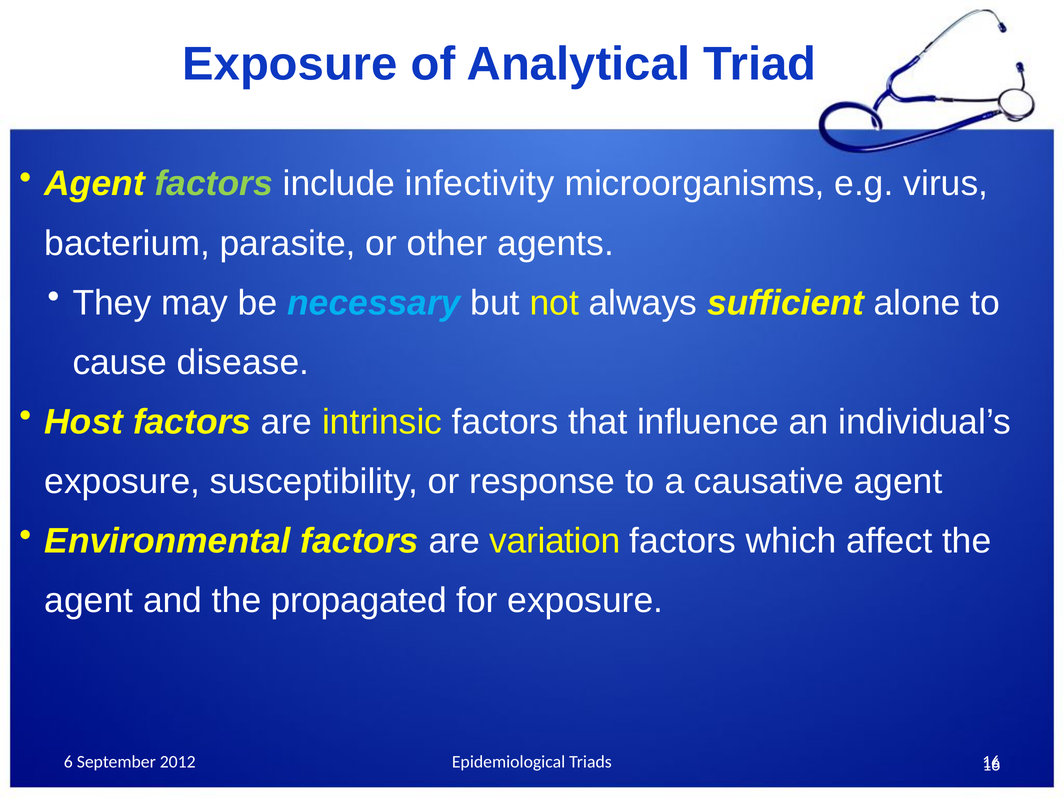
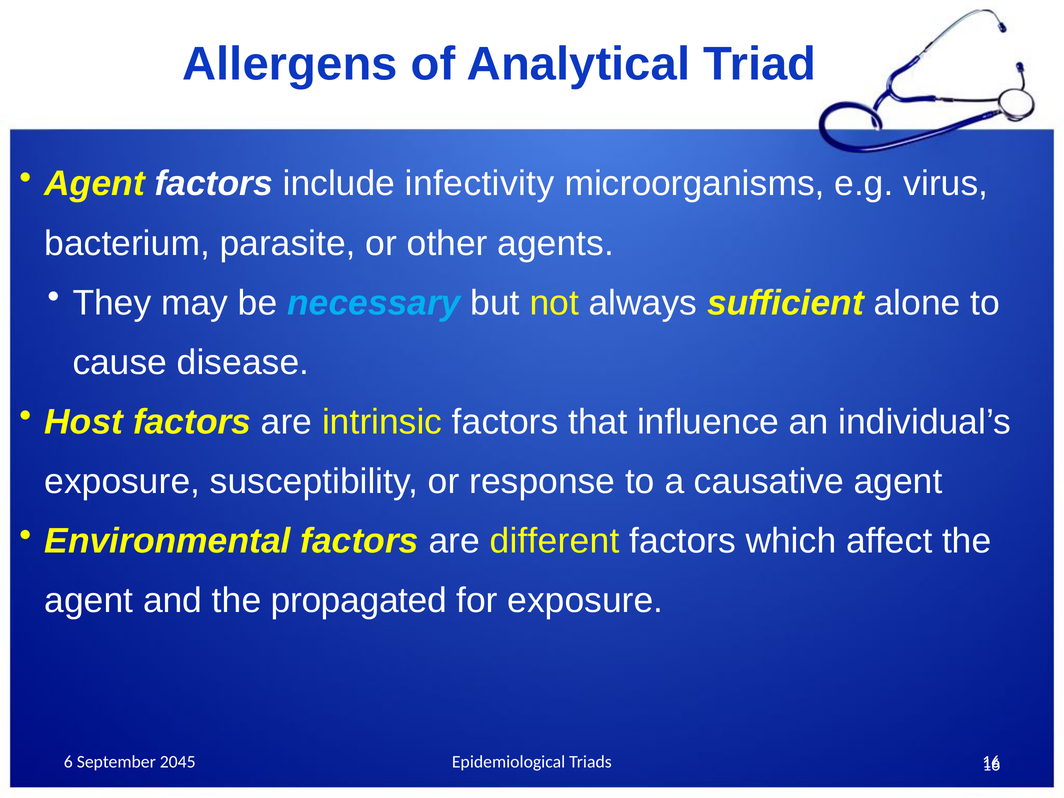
Exposure at (290, 64): Exposure -> Allergens
factors at (214, 184) colour: light green -> white
variation: variation -> different
2012: 2012 -> 2045
